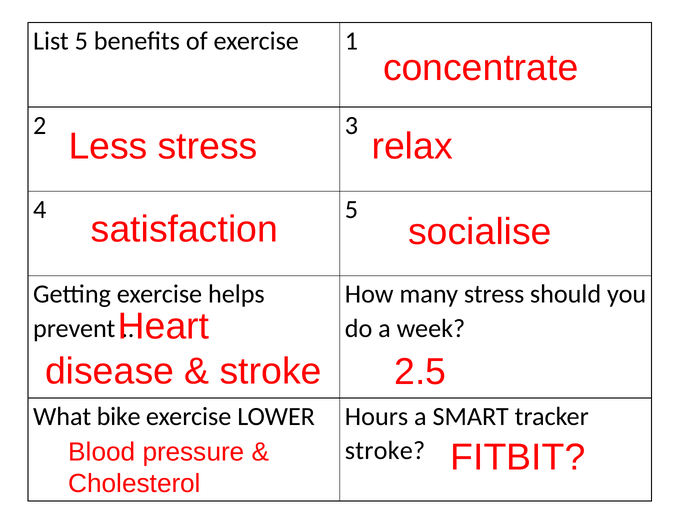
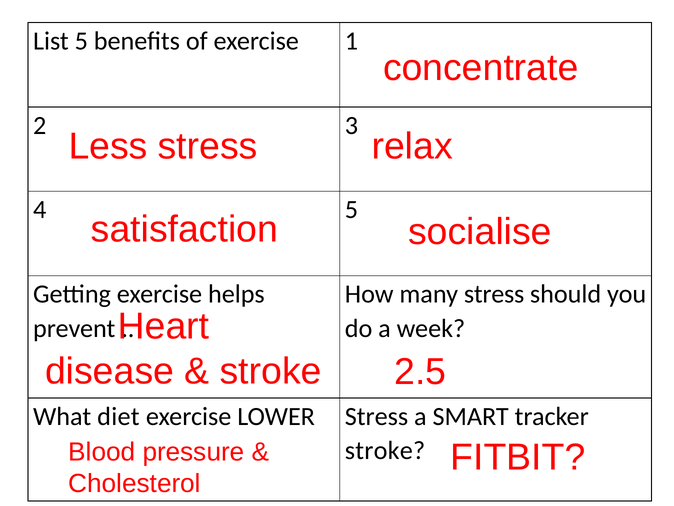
bike: bike -> diet
LOWER Hours: Hours -> Stress
